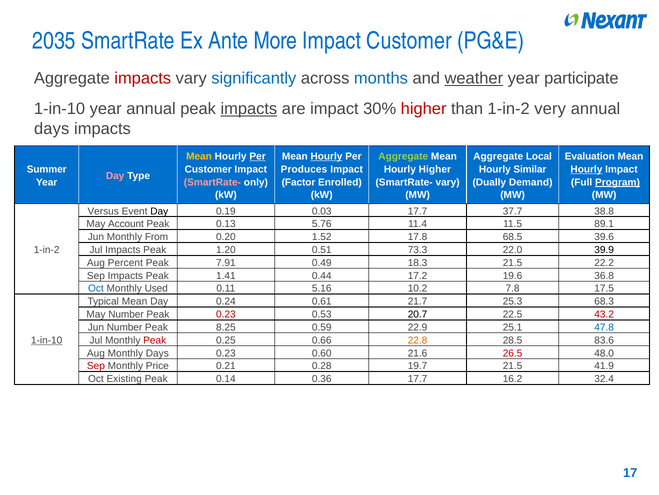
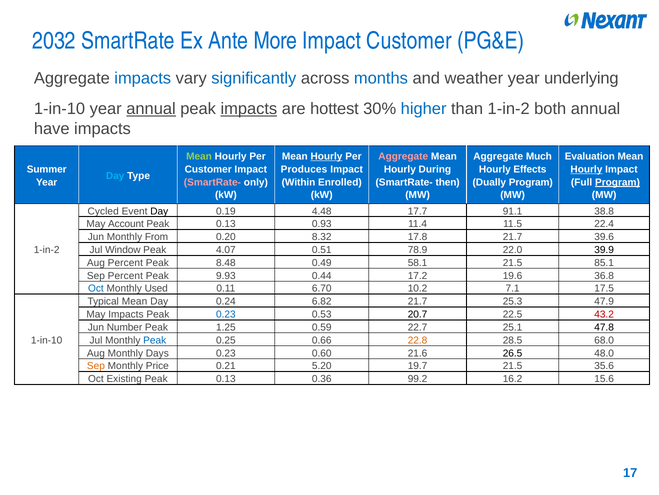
2035: 2035 -> 2032
impacts at (143, 78) colour: red -> blue
weather underline: present -> none
participate: participate -> underlying
annual at (151, 109) underline: none -> present
are impact: impact -> hottest
higher at (424, 109) colour: red -> blue
very: very -> both
days at (52, 129): days -> have
Mean at (199, 156) colour: yellow -> light green
Per at (258, 156) underline: present -> none
Aggregate at (403, 156) colour: light green -> pink
Local: Local -> Much
Hourly Higher: Higher -> During
Similar: Similar -> Effects
Day at (115, 175) colour: pink -> light blue
Factor: Factor -> Within
SmartRate- vary: vary -> then
Dually Demand: Demand -> Program
Versus: Versus -> Cycled
0.03: 0.03 -> 4.48
37.7: 37.7 -> 91.1
5.76: 5.76 -> 0.93
89.1: 89.1 -> 22.4
1.52: 1.52 -> 8.32
17.8 68.5: 68.5 -> 21.7
Jul Impacts: Impacts -> Window
1.20: 1.20 -> 4.07
73.3: 73.3 -> 78.9
7.91: 7.91 -> 8.48
18.3: 18.3 -> 58.1
22.2: 22.2 -> 85.1
Sep Impacts: Impacts -> Percent
1.41: 1.41 -> 9.93
5.16: 5.16 -> 6.70
7.8: 7.8 -> 7.1
0.61: 0.61 -> 6.82
68.3: 68.3 -> 47.9
May Number: Number -> Impacts
0.23 at (226, 314) colour: red -> blue
8.25: 8.25 -> 1.25
22.9: 22.9 -> 22.7
47.8 colour: blue -> black
1-in-10 at (47, 340) underline: present -> none
Peak at (155, 340) colour: red -> blue
83.6: 83.6 -> 68.0
26.5 colour: red -> black
Sep at (96, 366) colour: red -> orange
0.28: 0.28 -> 5.20
41.9: 41.9 -> 35.6
0.14 at (226, 378): 0.14 -> 0.13
0.36 17.7: 17.7 -> 99.2
32.4: 32.4 -> 15.6
